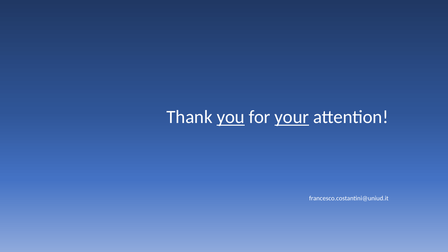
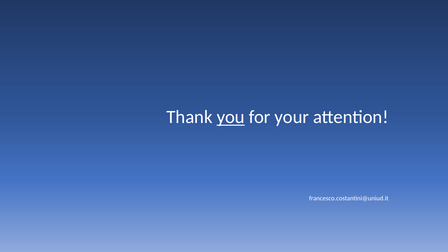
your underline: present -> none
